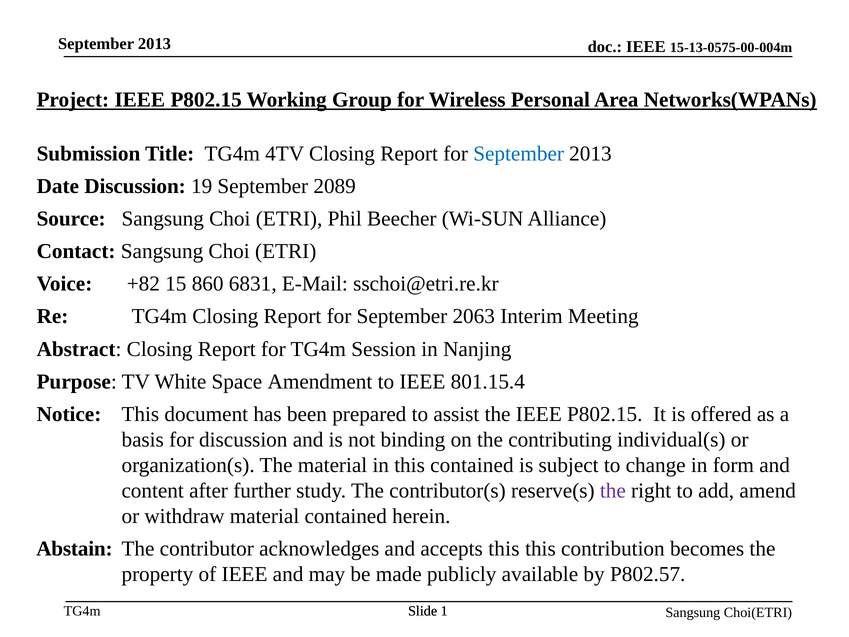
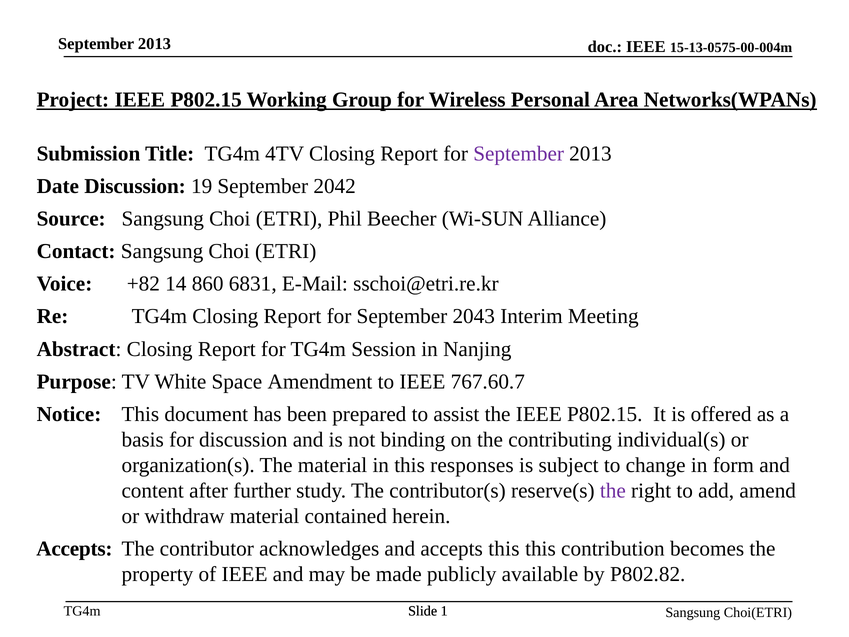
September at (519, 154) colour: blue -> purple
2089: 2089 -> 2042
15: 15 -> 14
2063: 2063 -> 2043
801.15.4: 801.15.4 -> 767.60.7
this contained: contained -> responses
Abstain at (74, 548): Abstain -> Accepts
P802.57: P802.57 -> P802.82
